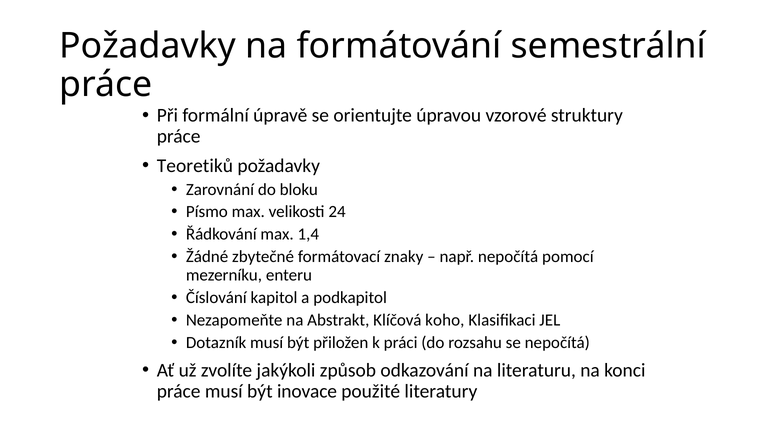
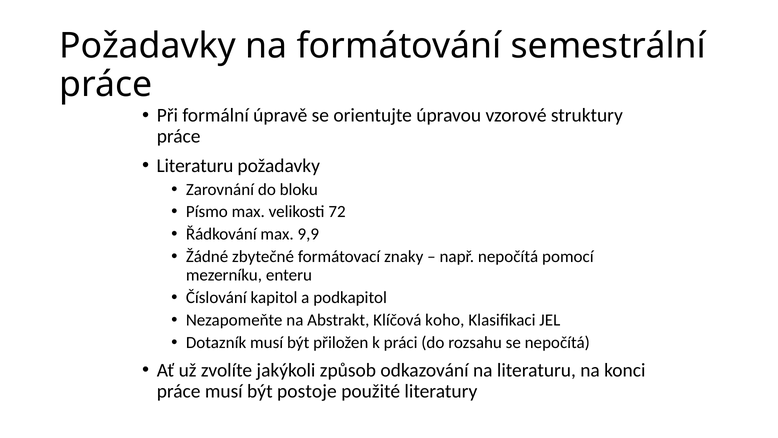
Teoretiků at (195, 166): Teoretiků -> Literaturu
24: 24 -> 72
1,4: 1,4 -> 9,9
inovace: inovace -> postoje
